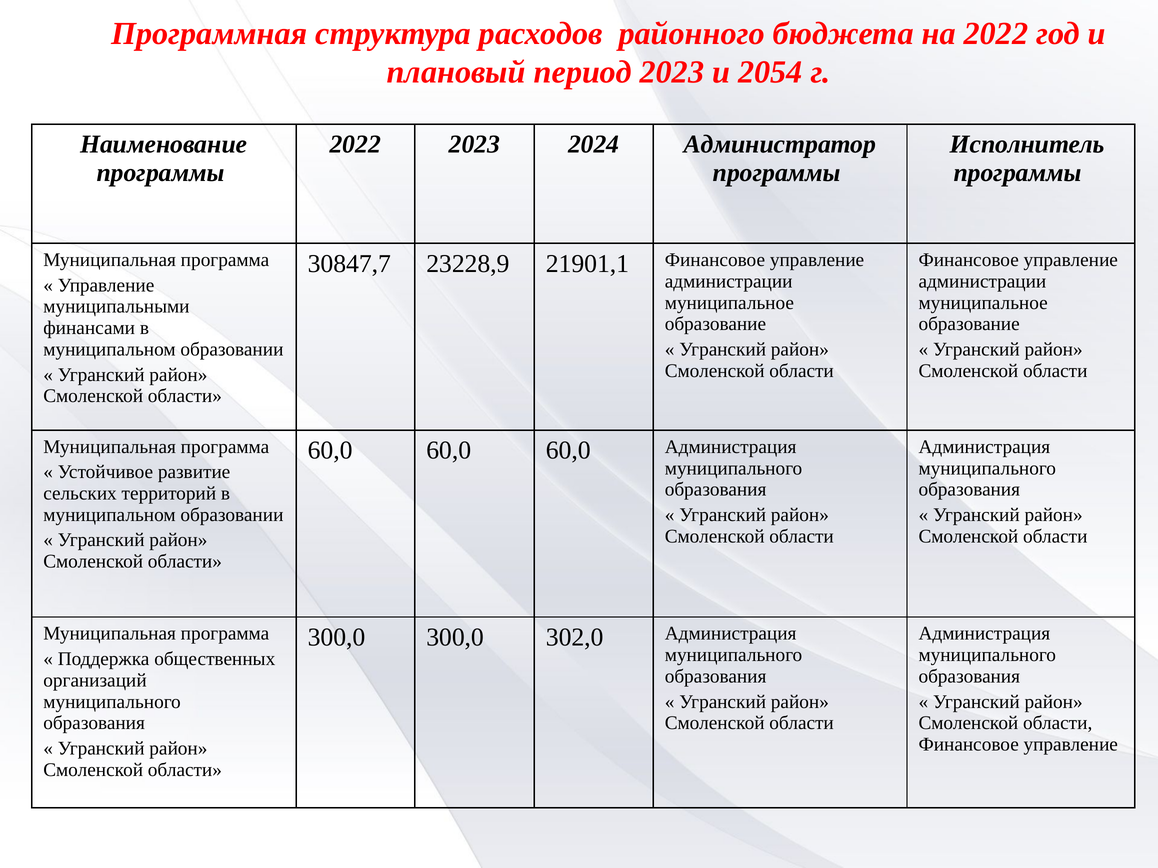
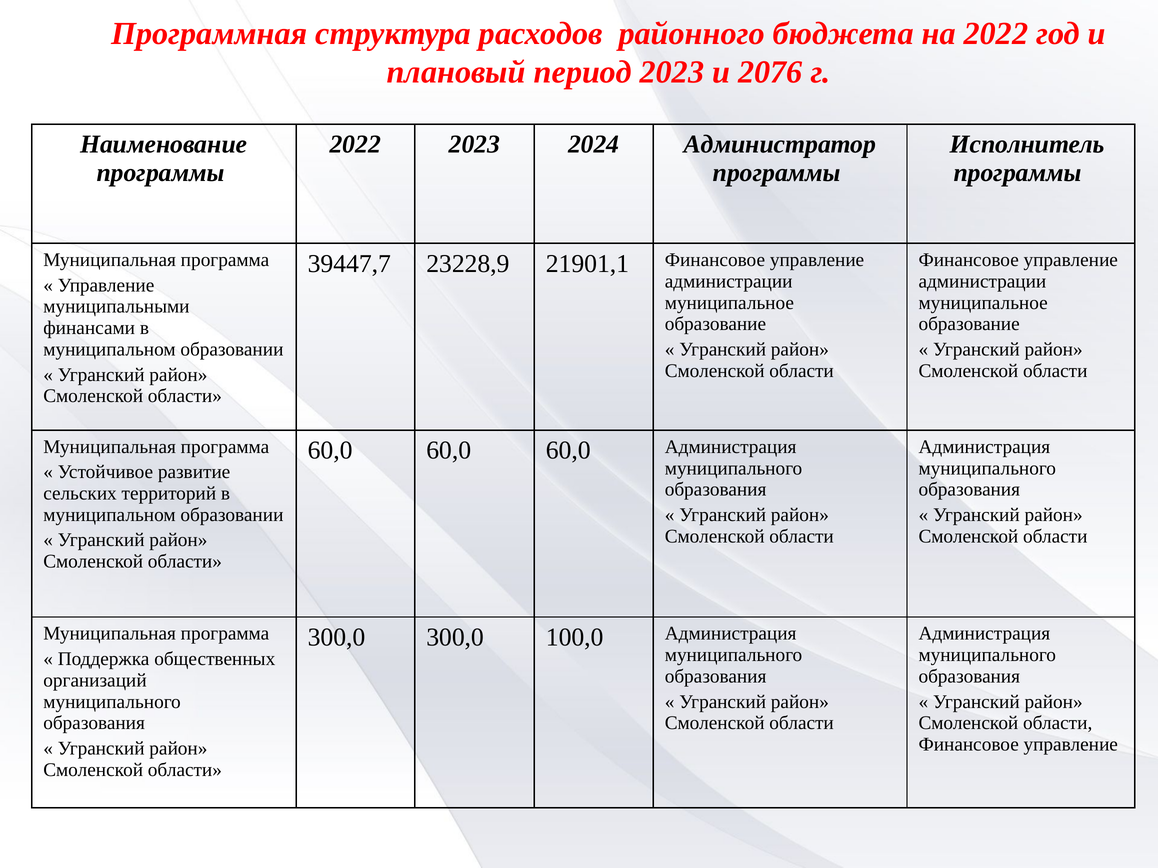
2054: 2054 -> 2076
30847,7: 30847,7 -> 39447,7
302,0: 302,0 -> 100,0
